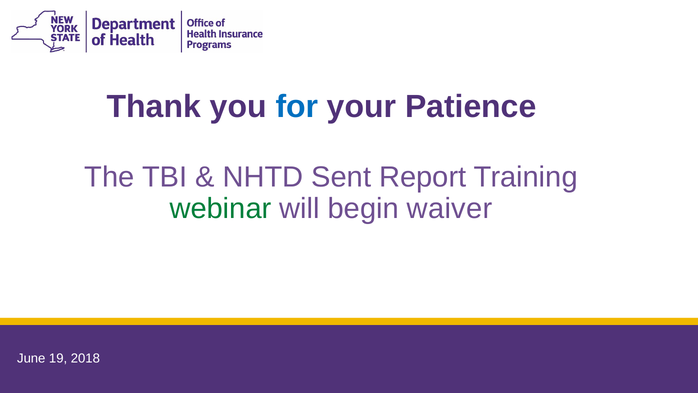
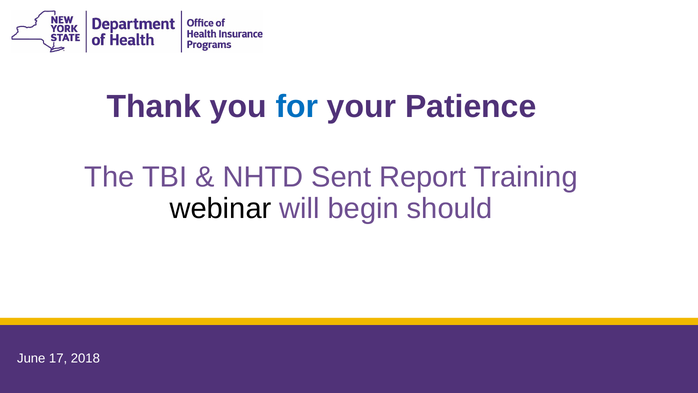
webinar colour: green -> black
waiver: waiver -> should
19: 19 -> 17
